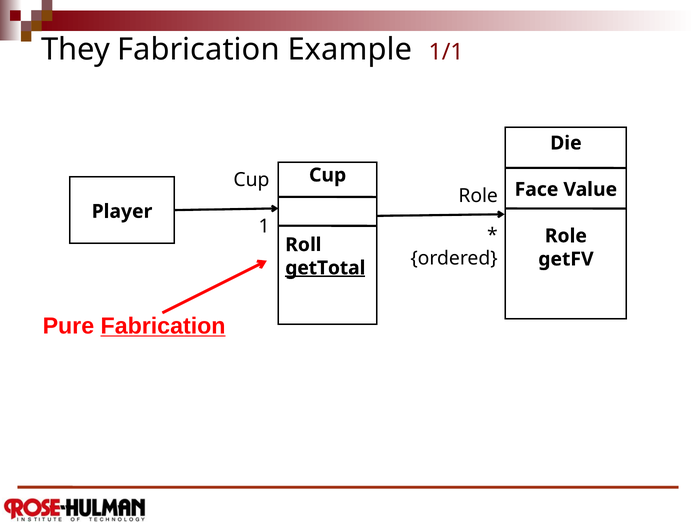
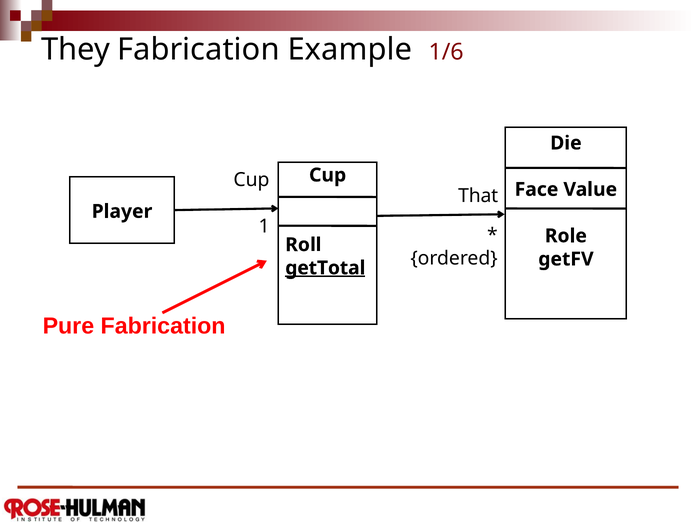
1/1: 1/1 -> 1/6
Role at (478, 196): Role -> That
Fabrication at (163, 326) underline: present -> none
